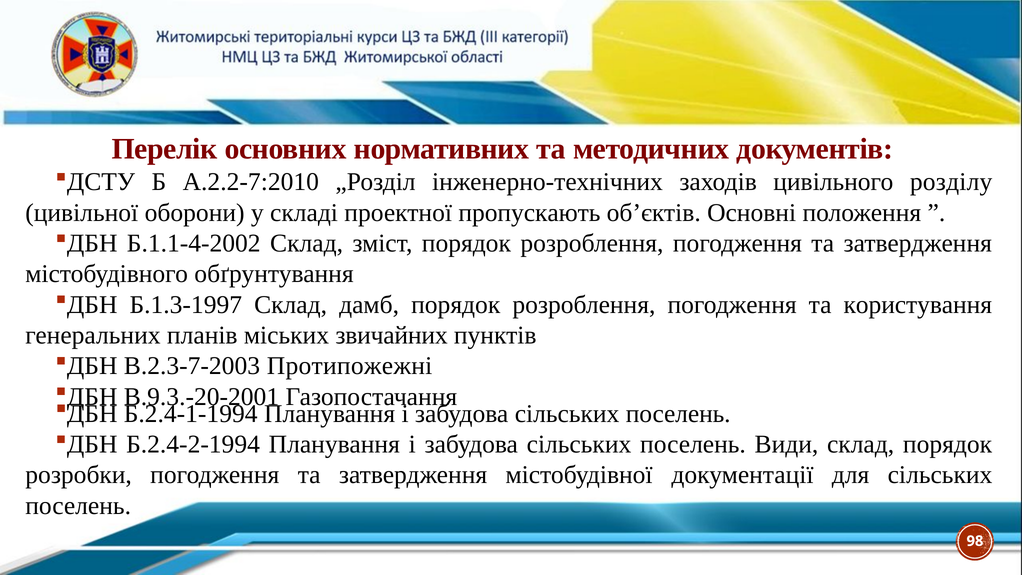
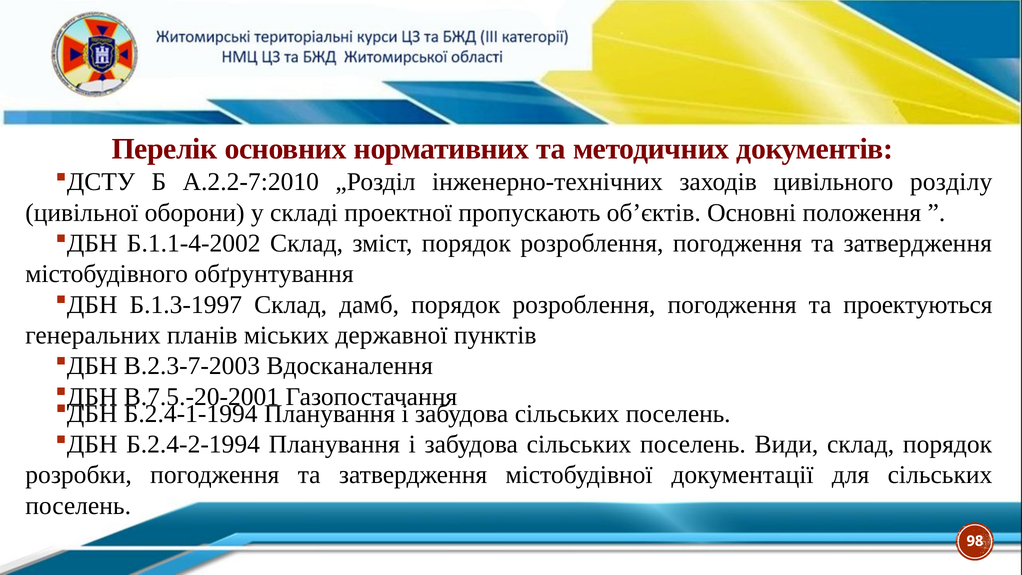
користування: користування -> проектуються
звичайних: звичайних -> державної
Протипожежні: Протипожежні -> Вдосканалення
В.9.3.-20-2001: В.9.3.-20-2001 -> В.7.5.-20-2001
